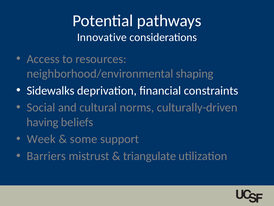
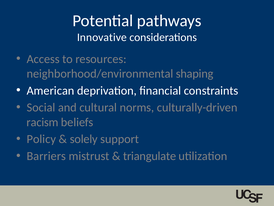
Sidewalks: Sidewalks -> American
having: having -> racism
Week: Week -> Policy
some: some -> solely
